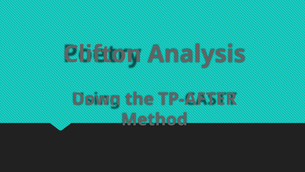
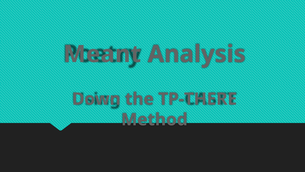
Clifton: Clifton -> Meant
TP-AFTER: TP-AFTER -> TP-THERE
